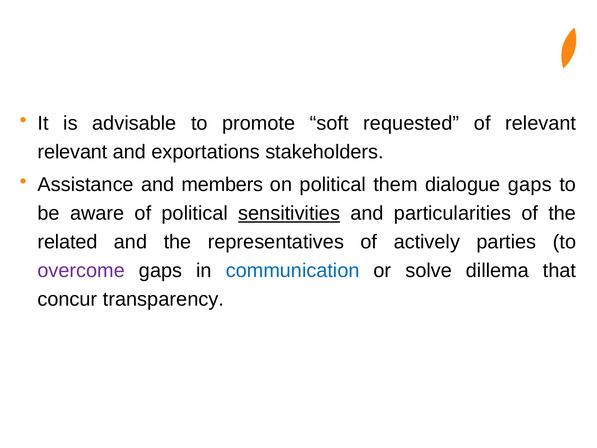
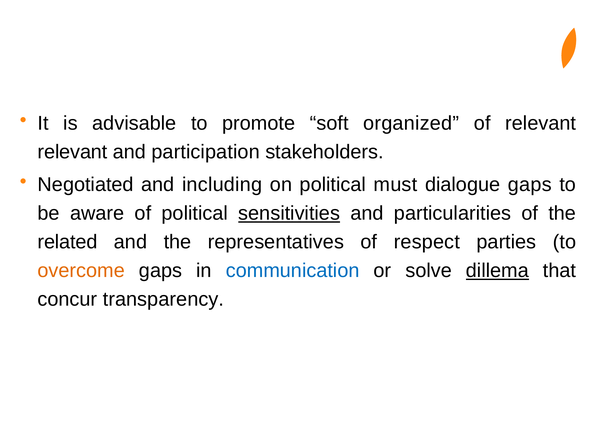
requested: requested -> organized
exportations: exportations -> participation
Assistance: Assistance -> Negotiated
members: members -> including
them: them -> must
actively: actively -> respect
overcome colour: purple -> orange
dillema underline: none -> present
